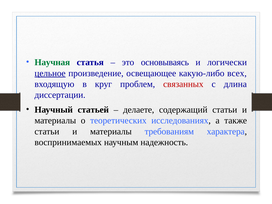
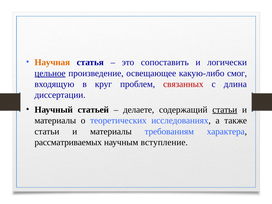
Научная colour: green -> orange
основываясь: основываясь -> сопоставить
всех: всех -> смог
статьи at (225, 110) underline: none -> present
воспринимаемых: воспринимаемых -> рассматриваемых
надежность: надежность -> вступление
